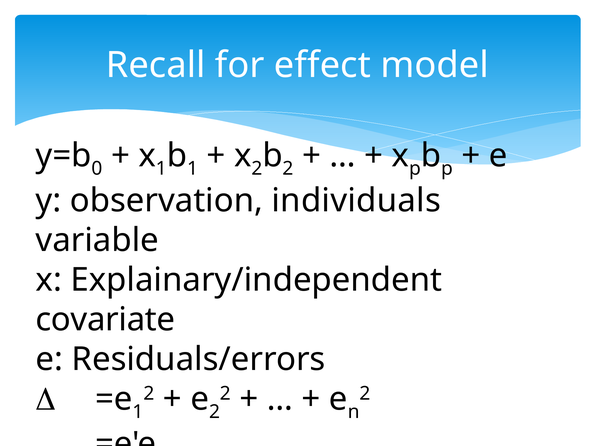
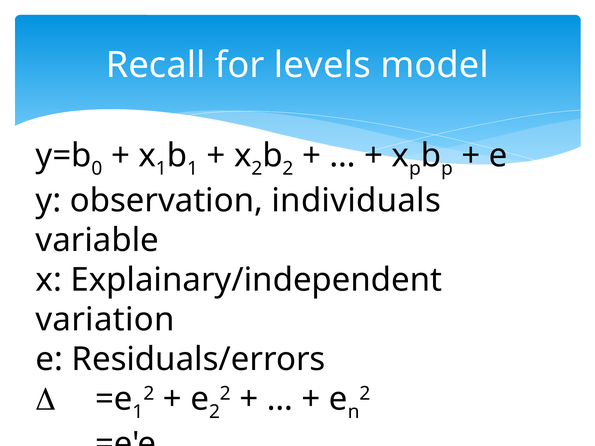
effect: effect -> levels
covariate: covariate -> variation
